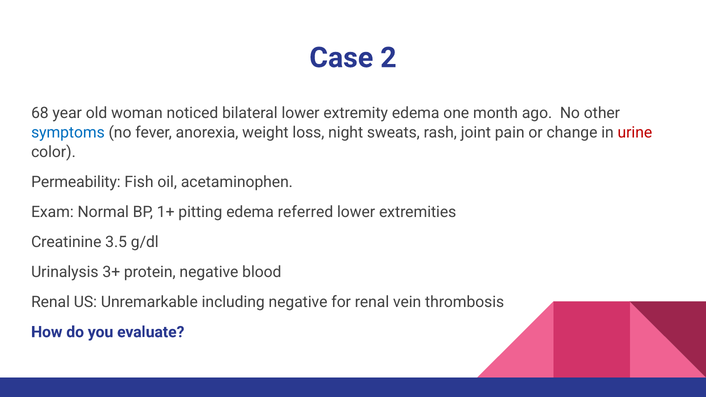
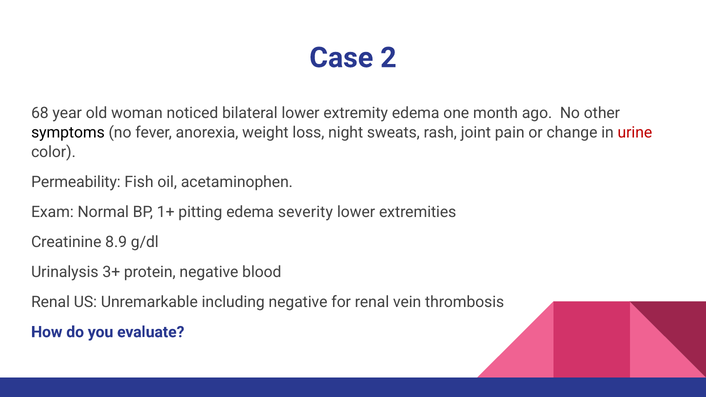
symptoms colour: blue -> black
referred: referred -> severity
3.5: 3.5 -> 8.9
